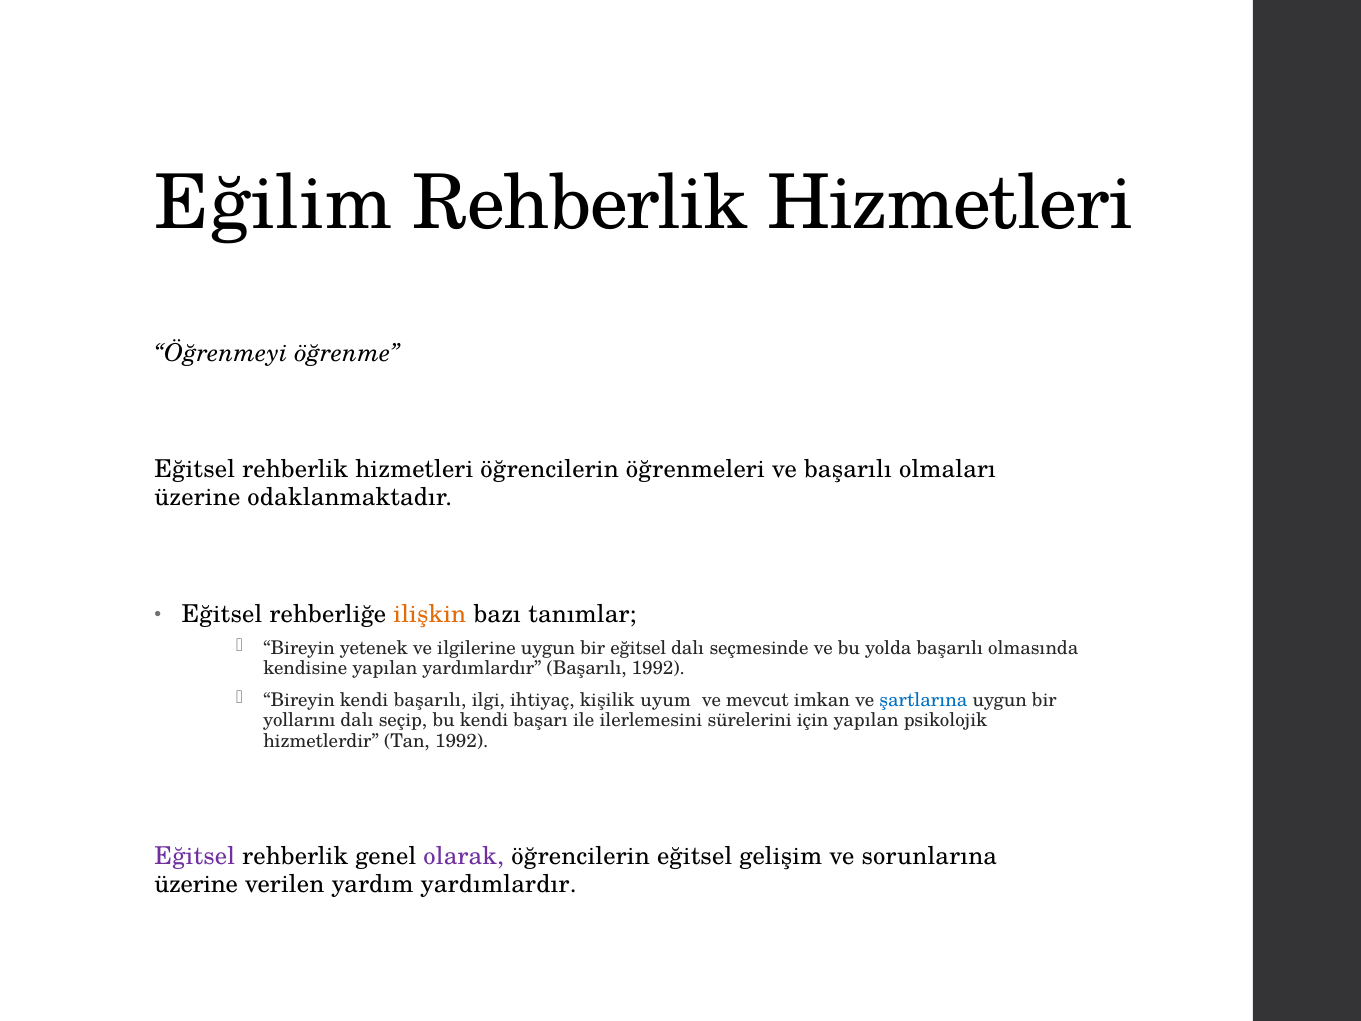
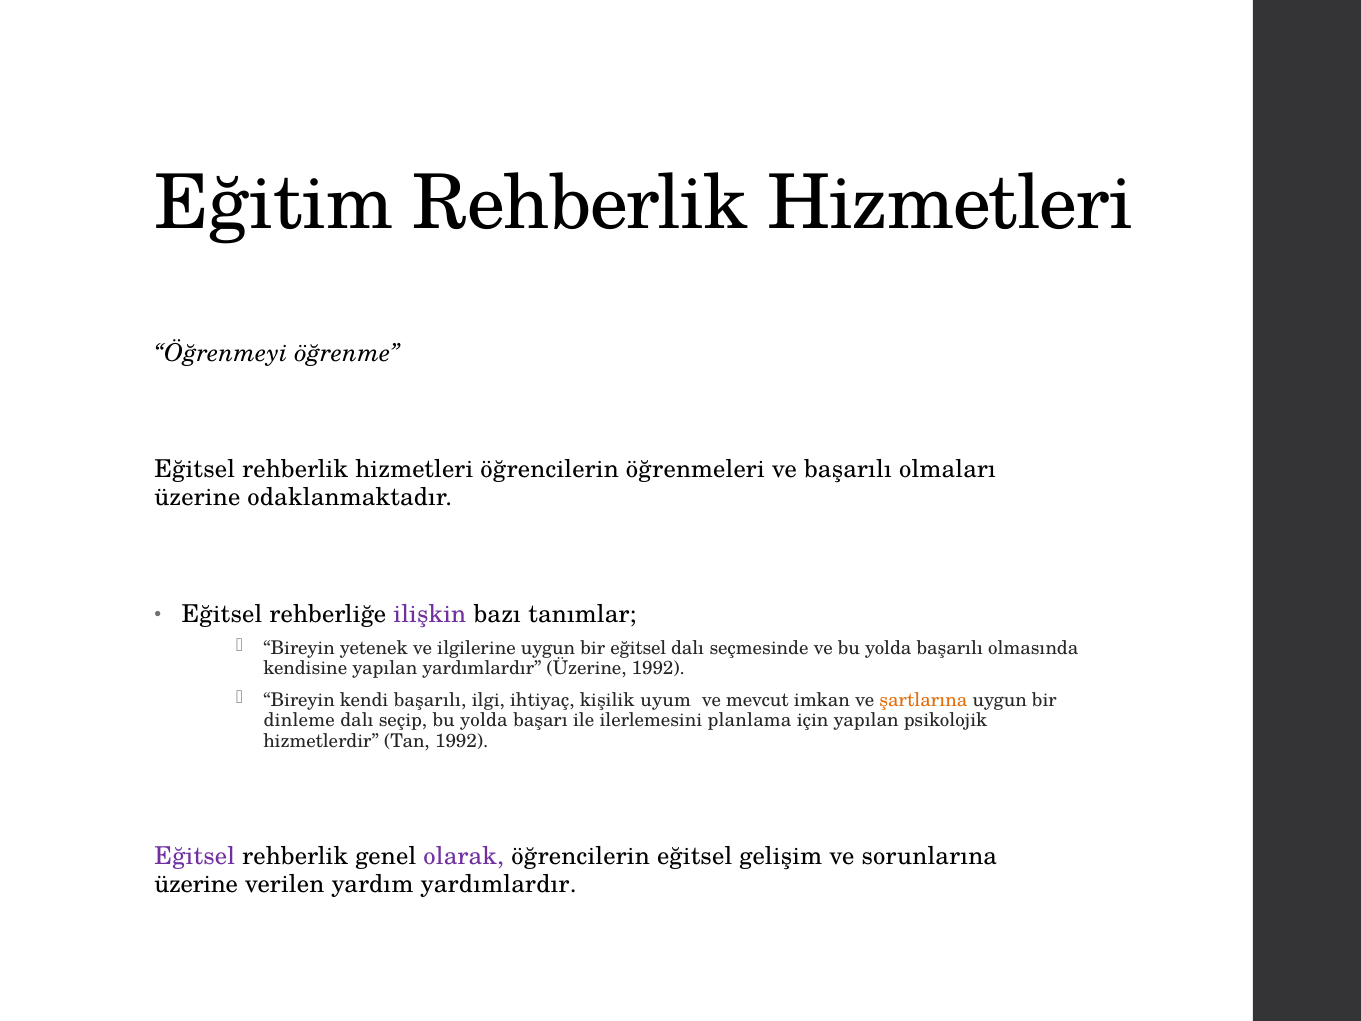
Eğilim: Eğilim -> Eğitim
ilişkin colour: orange -> purple
yardımlardır Başarılı: Başarılı -> Üzerine
şartlarına colour: blue -> orange
yollarını: yollarını -> dinleme
seçip bu kendi: kendi -> yolda
sürelerini: sürelerini -> planlama
